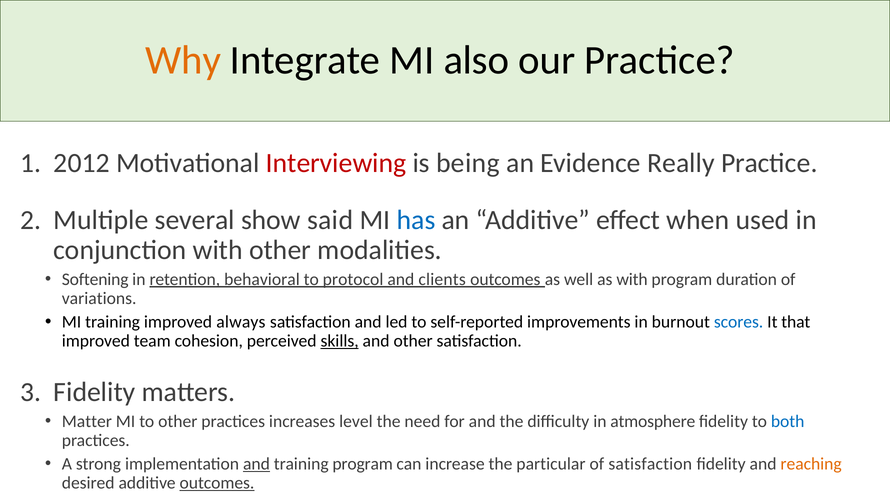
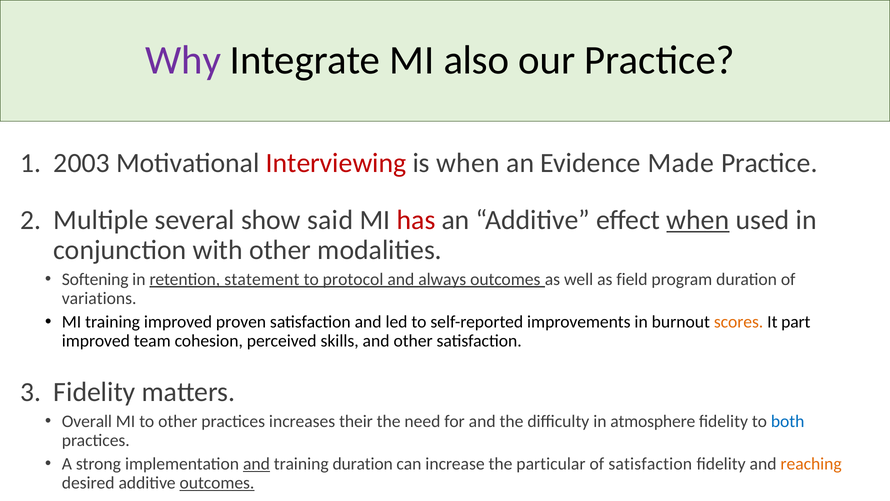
Why colour: orange -> purple
2012: 2012 -> 2003
is being: being -> when
Really: Really -> Made
has colour: blue -> red
when at (698, 220) underline: none -> present
behavioral: behavioral -> statement
clients: clients -> always
as with: with -> field
always: always -> proven
scores colour: blue -> orange
that: that -> part
skills underline: present -> none
Matter: Matter -> Overall
level: level -> their
training program: program -> duration
